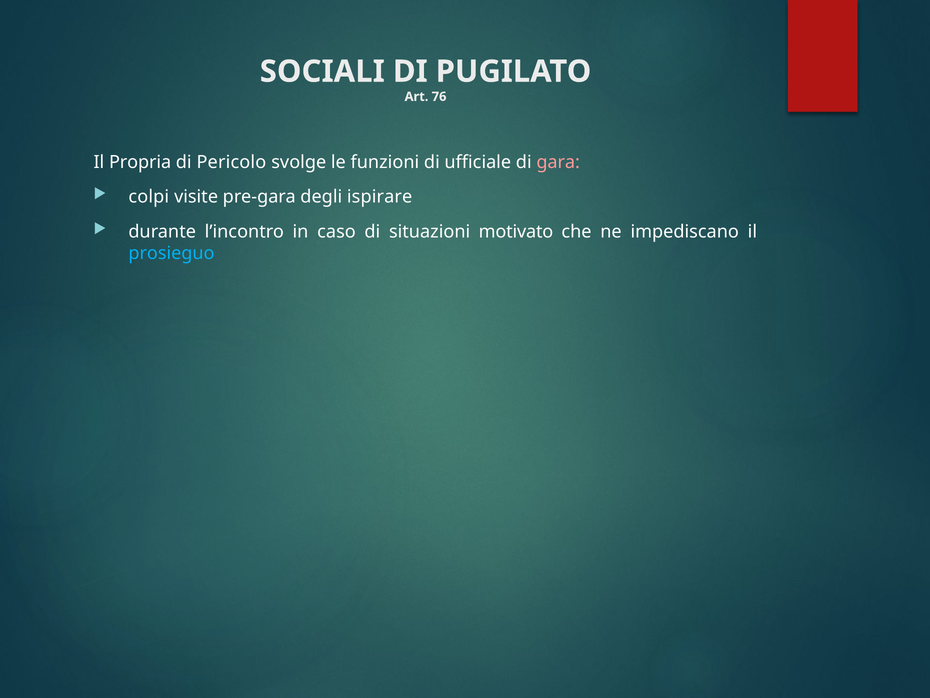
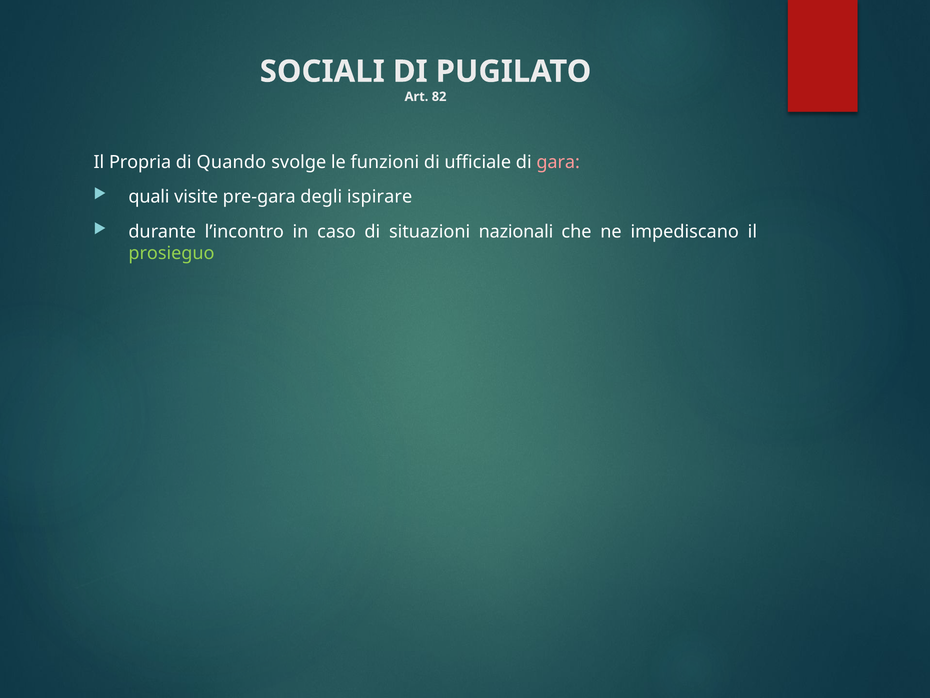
76: 76 -> 82
Pericolo: Pericolo -> Quando
colpi: colpi -> quali
motivato: motivato -> nazionali
prosieguo colour: light blue -> light green
